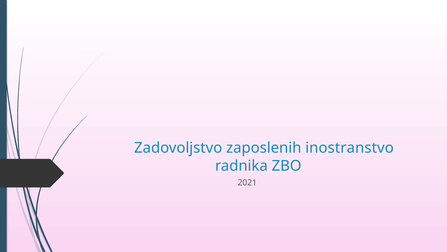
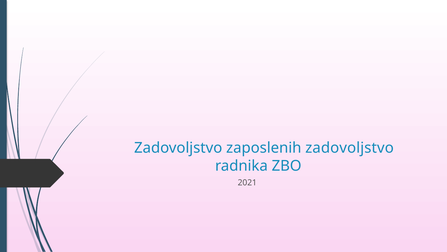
zaposlenih inostranstvo: inostranstvo -> zadovoljstvo
